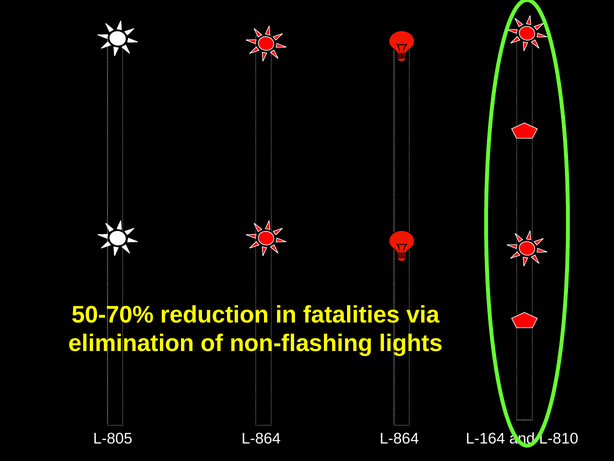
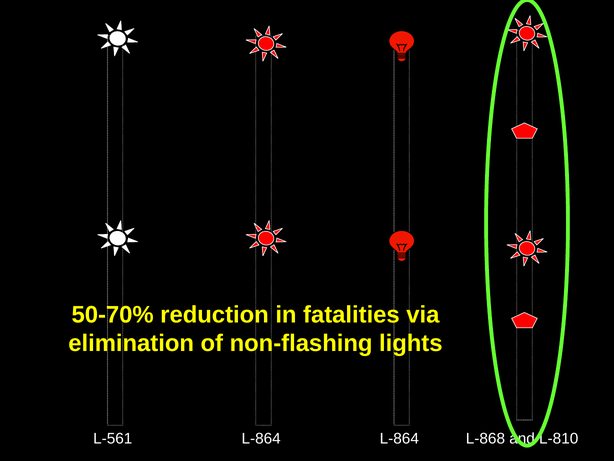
L-805: L-805 -> L-561
L-164: L-164 -> L-868
